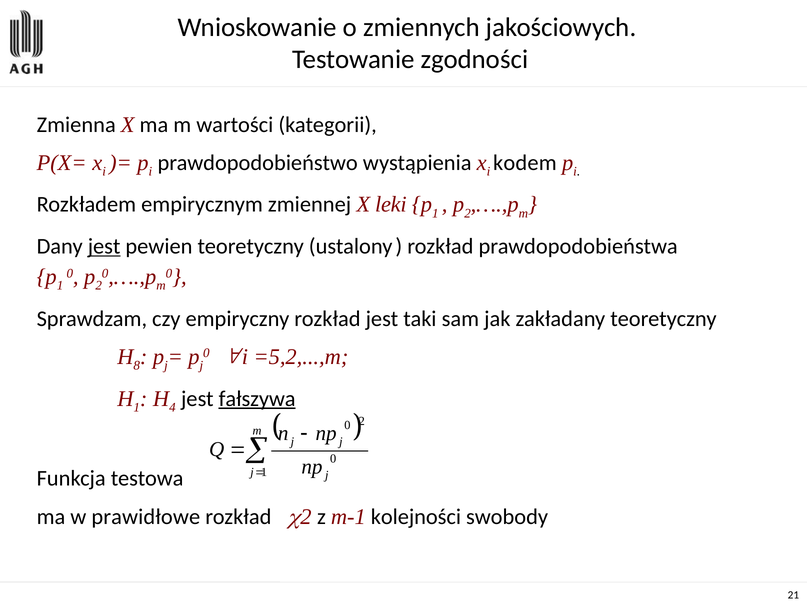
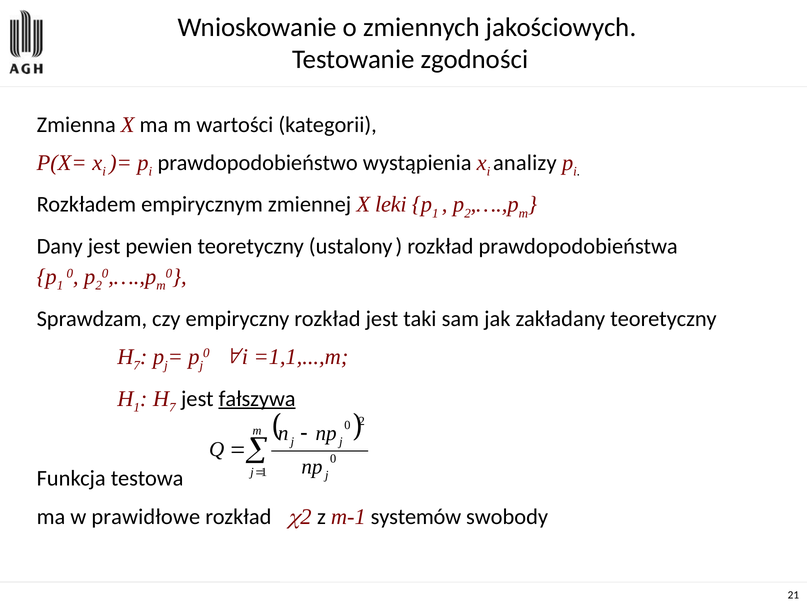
kodem: kodem -> analizy
jest at (104, 246) underline: present -> none
8 at (137, 366): 8 -> 7
=5,2,...,m: =5,2,...,m -> =1,1,...,m
4 at (172, 407): 4 -> 7
kolejności: kolejności -> systemów
